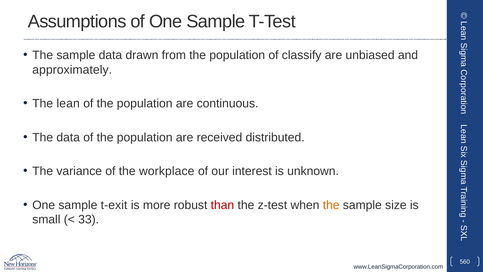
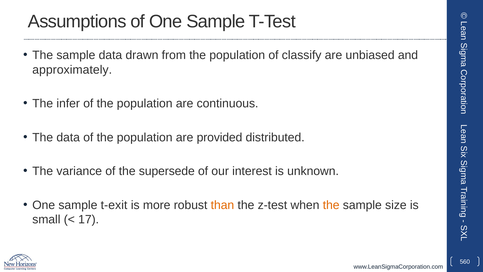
lean: lean -> infer
received: received -> provided
workplace: workplace -> supersede
than colour: red -> orange
33: 33 -> 17
